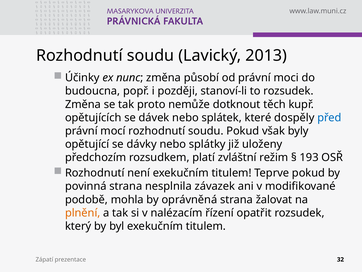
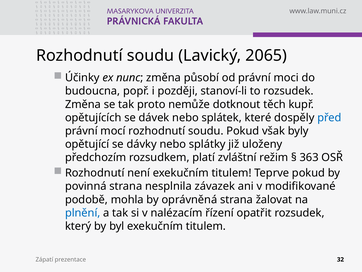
2013: 2013 -> 2065
193: 193 -> 363
plnění colour: orange -> blue
